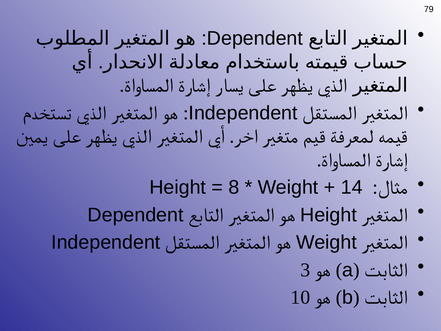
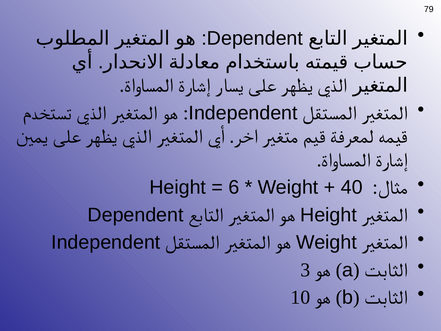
8: 8 -> 6
14: 14 -> 40
